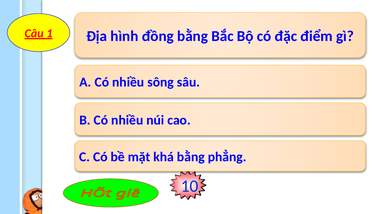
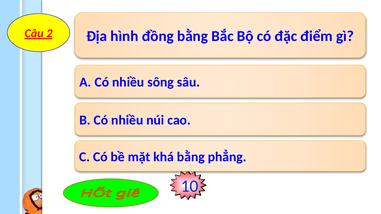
1: 1 -> 2
